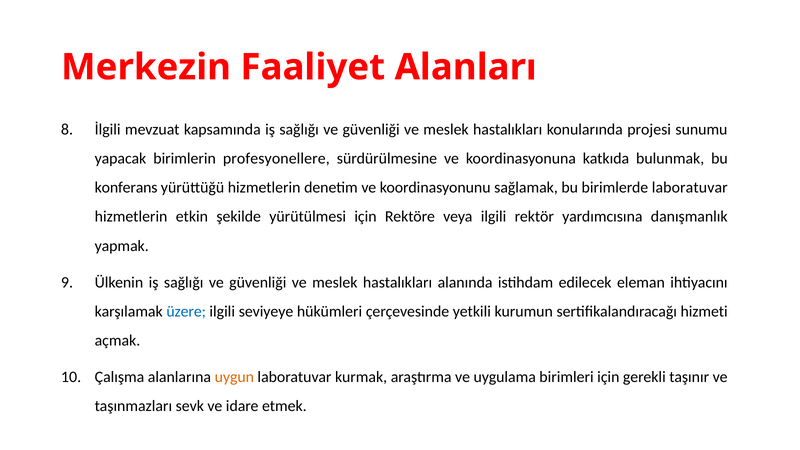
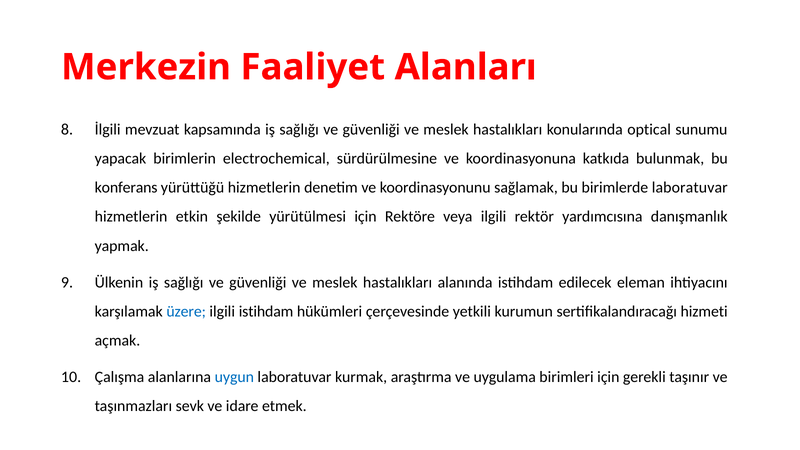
projesi: projesi -> optical
profesyonellere: profesyonellere -> electrochemical
ilgili seviyeye: seviyeye -> istihdam
uygun colour: orange -> blue
